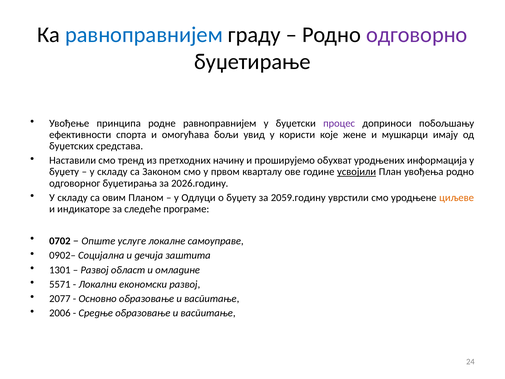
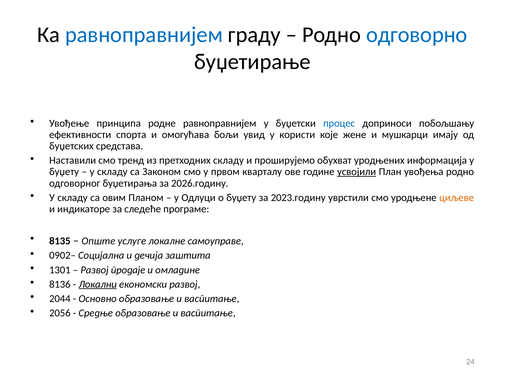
одговорно colour: purple -> blue
процес colour: purple -> blue
претходних начину: начину -> складу
2059.годину: 2059.годину -> 2023.годину
0702: 0702 -> 8135
област: област -> продаје
5571: 5571 -> 8136
Локални underline: none -> present
2077: 2077 -> 2044
2006: 2006 -> 2056
